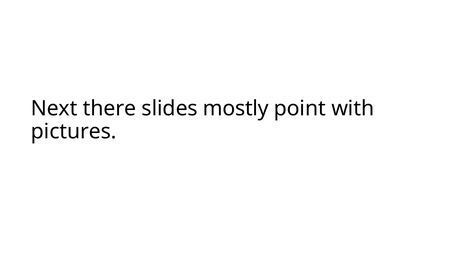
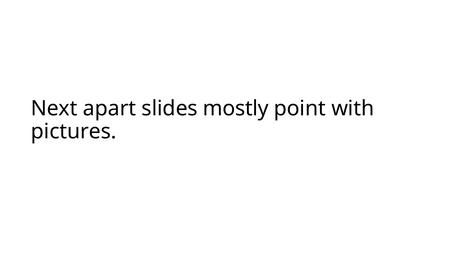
there: there -> apart
